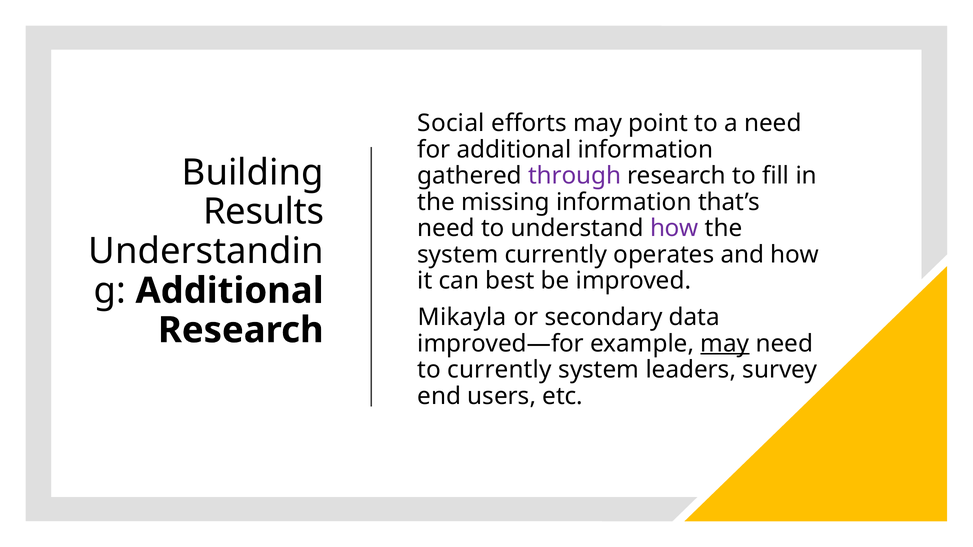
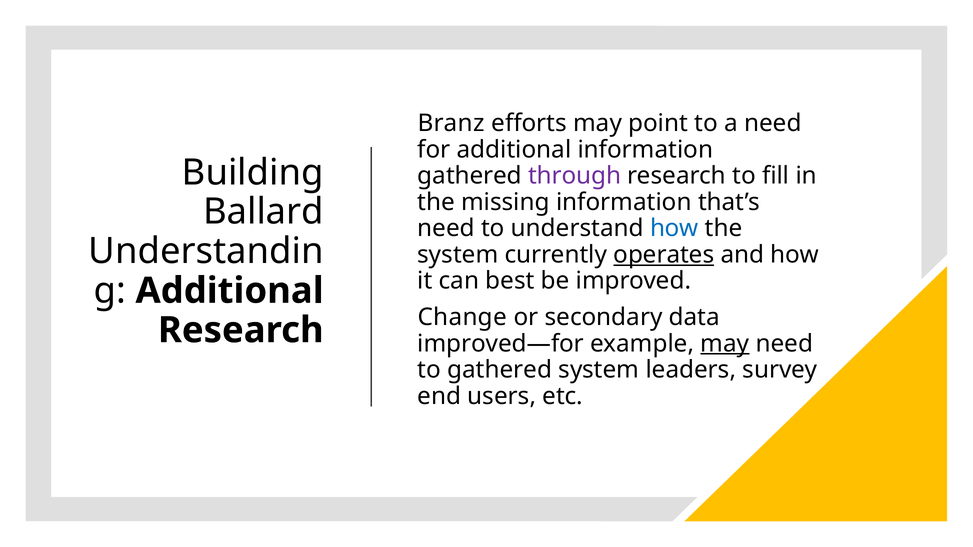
Social: Social -> Branz
Results: Results -> Ballard
how at (674, 229) colour: purple -> blue
operates underline: none -> present
Mikayla: Mikayla -> Change
to currently: currently -> gathered
